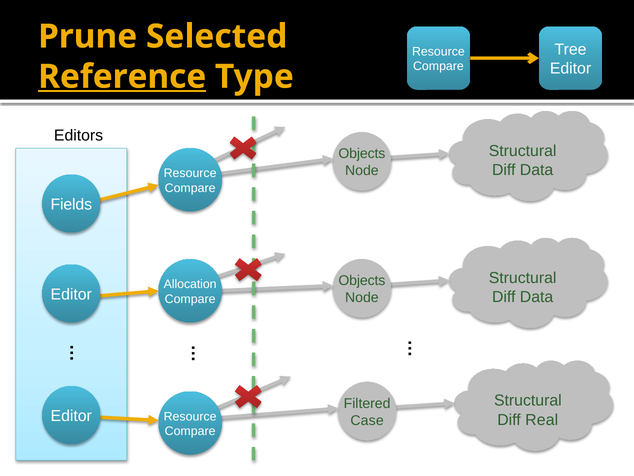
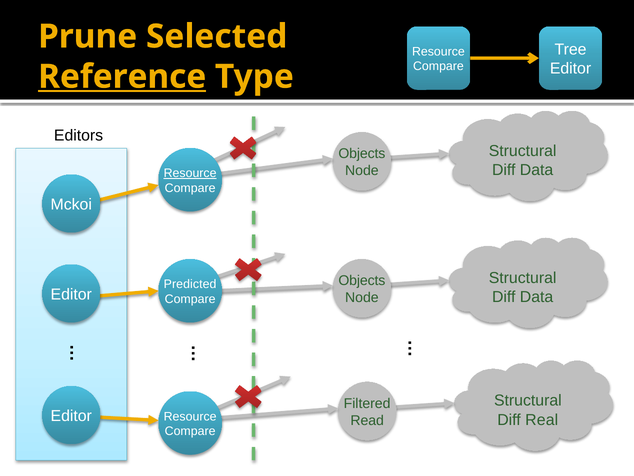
Resource at (190, 173) underline: none -> present
Fields: Fields -> Mckoi
Allocation: Allocation -> Predicted
Case: Case -> Read
